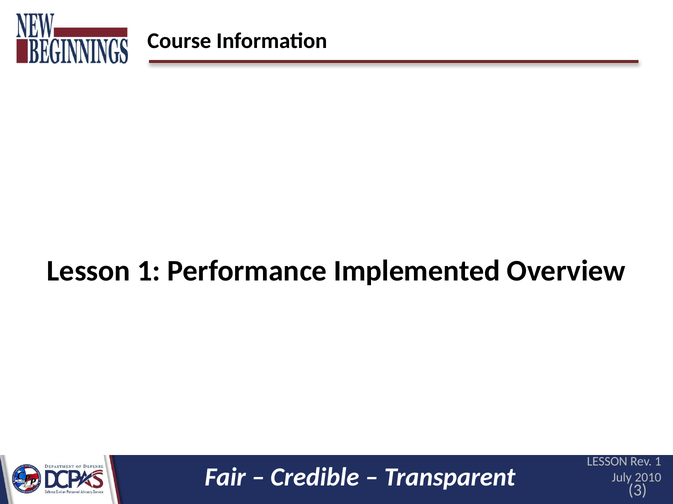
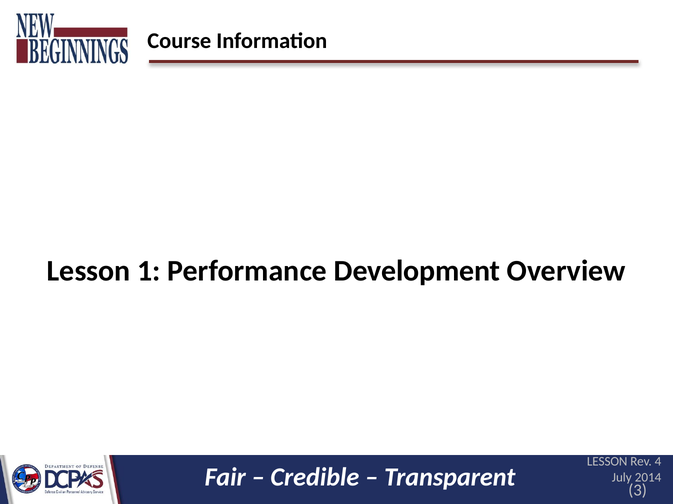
Implemented: Implemented -> Development
Rev 1: 1 -> 4
2010: 2010 -> 2014
